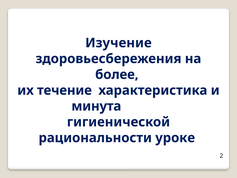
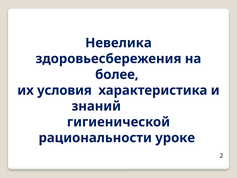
Изучение: Изучение -> Невелика
течение: течение -> условия
минута: минута -> знаний
